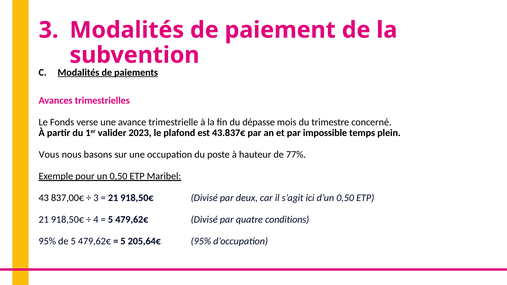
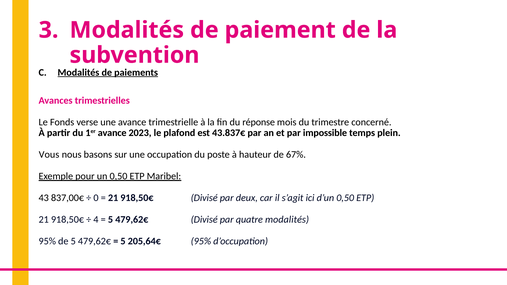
dépasse: dépasse -> réponse
1er valider: valider -> avance
77%: 77% -> 67%
3 at (96, 198): 3 -> 0
quatre conditions: conditions -> modalités
